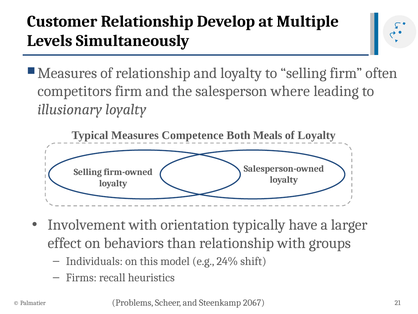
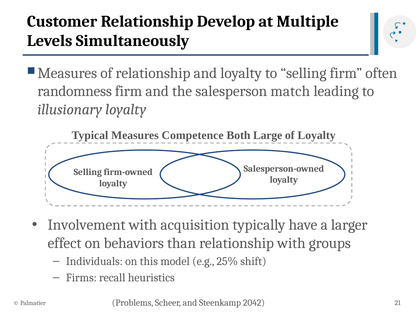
competitors: competitors -> randomness
where: where -> match
Meals: Meals -> Large
orientation: orientation -> acquisition
24%: 24% -> 25%
2067: 2067 -> 2042
